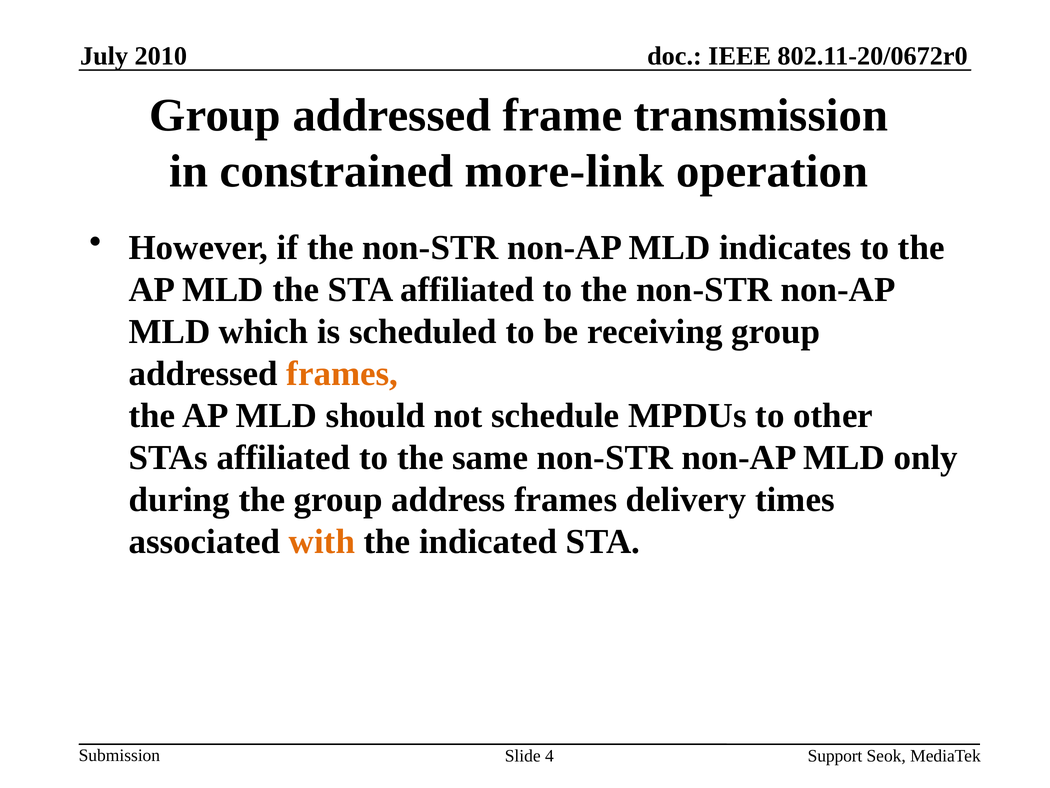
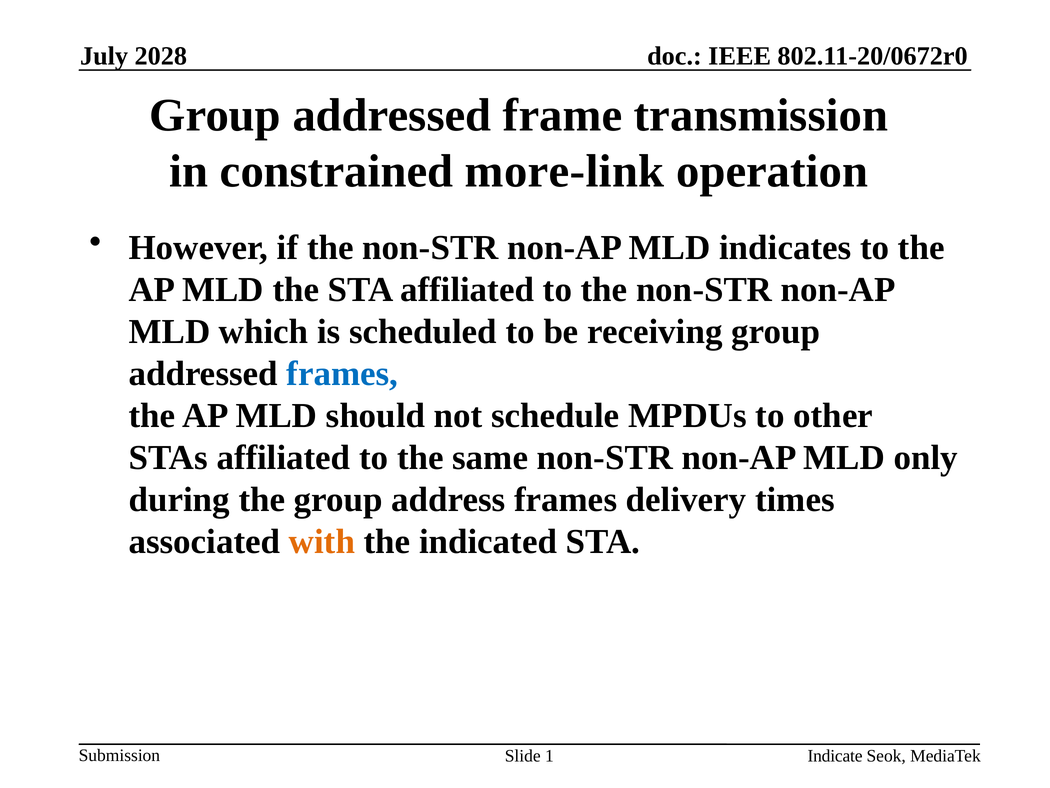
2010: 2010 -> 2028
frames at (342, 374) colour: orange -> blue
Support: Support -> Indicate
4: 4 -> 1
